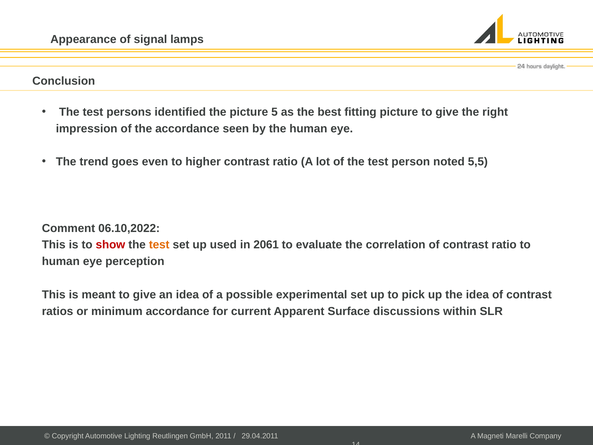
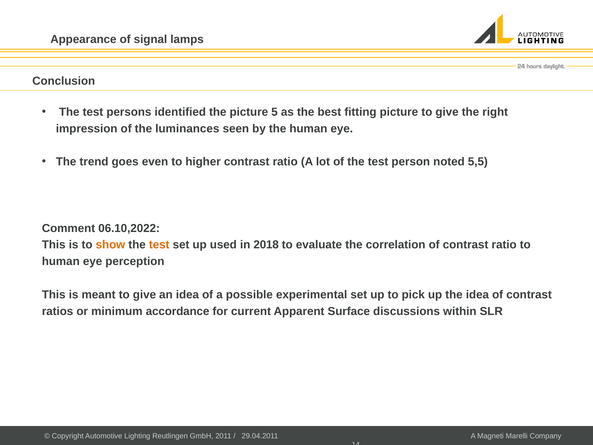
the accordance: accordance -> luminances
show colour: red -> orange
2061: 2061 -> 2018
